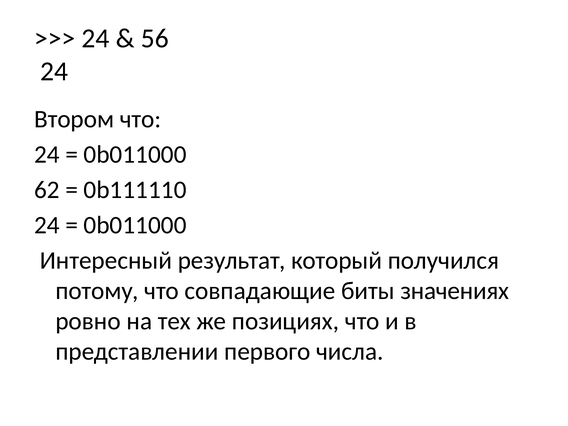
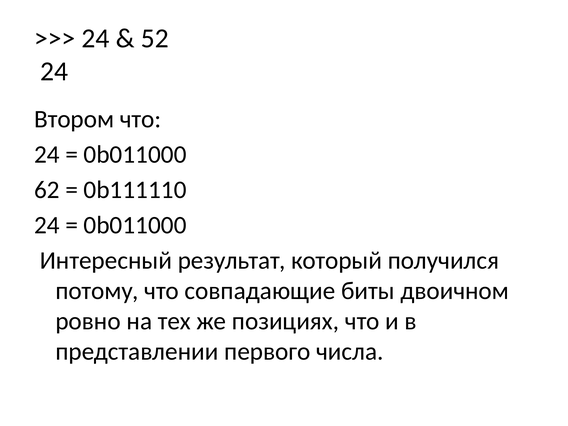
56: 56 -> 52
значениях: значениях -> двоичном
